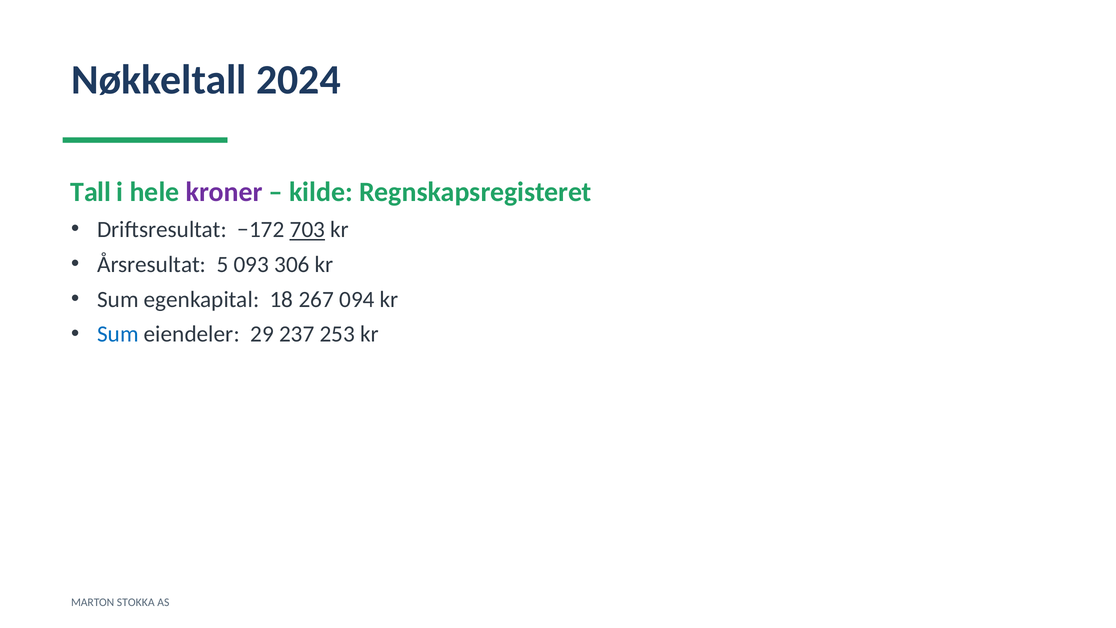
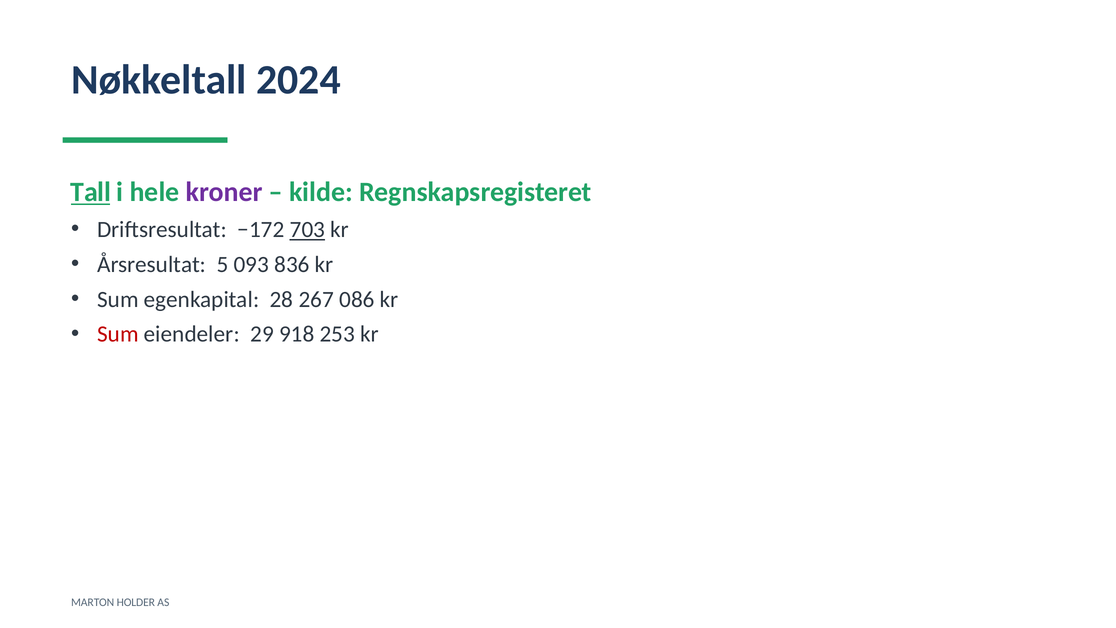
Tall underline: none -> present
306: 306 -> 836
18: 18 -> 28
094: 094 -> 086
Sum at (118, 334) colour: blue -> red
237: 237 -> 918
STOKKA: STOKKA -> HOLDER
